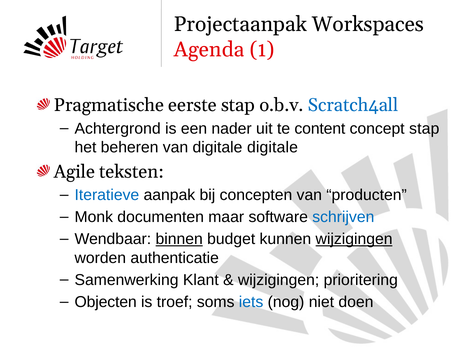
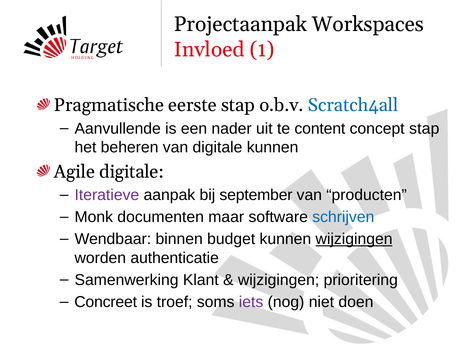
Agenda: Agenda -> Invloed
Achtergrond: Achtergrond -> Aanvullende
digitale digitale: digitale -> kunnen
Agile teksten: teksten -> digitale
Iteratieve colour: blue -> purple
concepten: concepten -> september
binnen underline: present -> none
Objecten: Objecten -> Concreet
iets colour: blue -> purple
